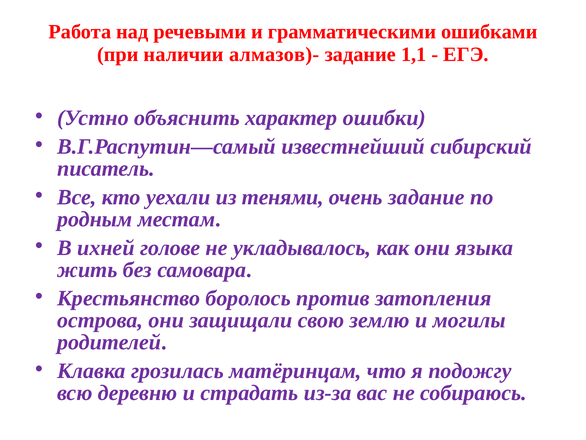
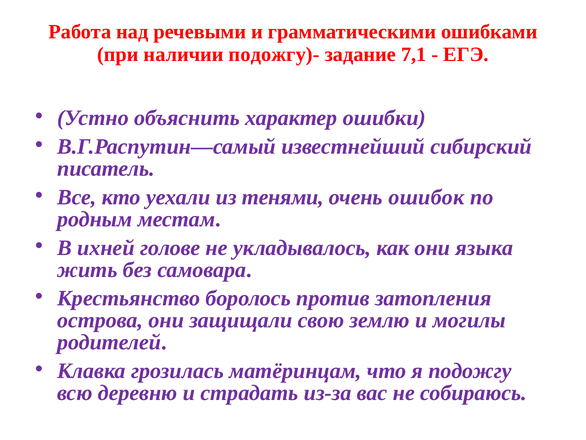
алмазов)-: алмазов)- -> подожгу)-
1,1: 1,1 -> 7,1
очень задание: задание -> ошибок
